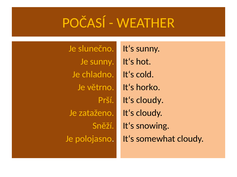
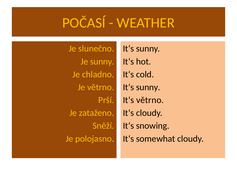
horko at (148, 88): horko -> sunny
cloudy at (150, 100): cloudy -> větrno
